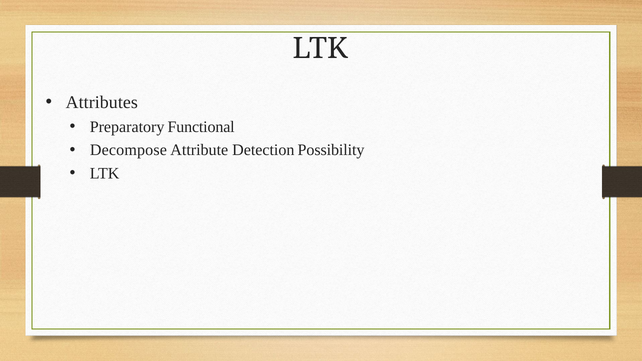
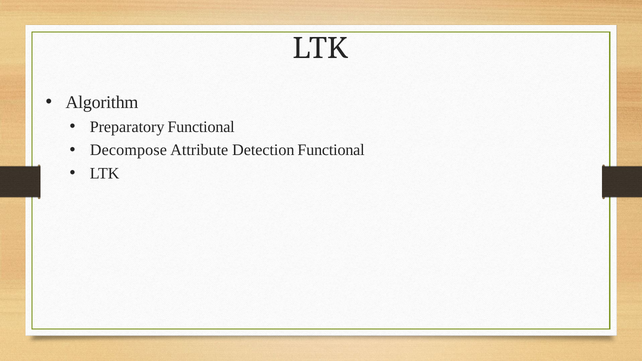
Attributes: Attributes -> Algorithm
Detection Possibility: Possibility -> Functional
